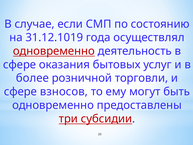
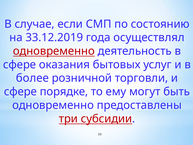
31.12.1019: 31.12.1019 -> 33.12.2019
взносов: взносов -> порядке
